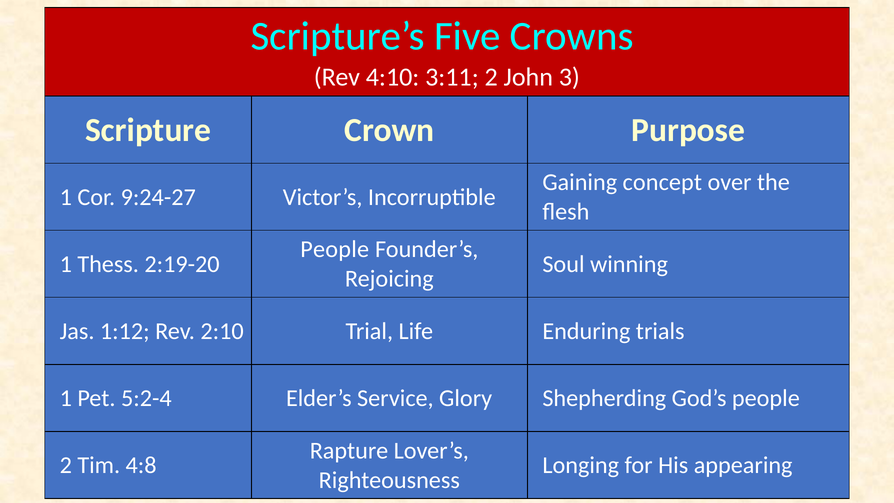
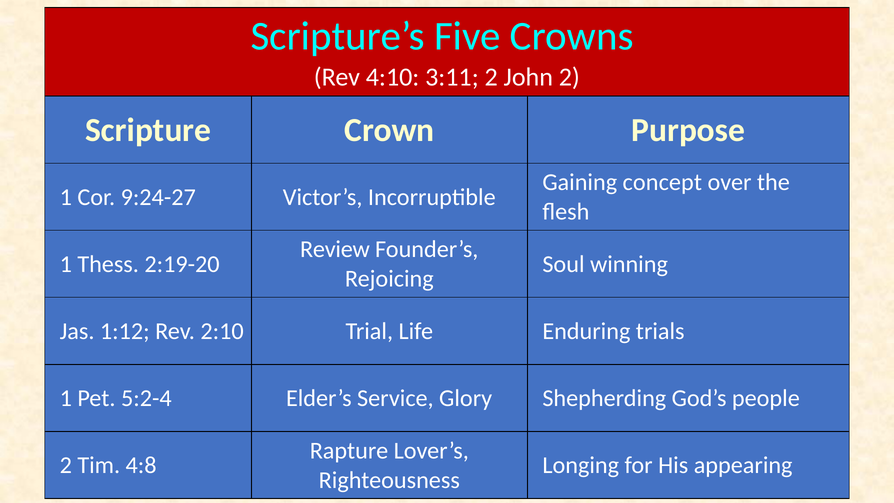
John 3: 3 -> 2
People at (335, 249): People -> Review
